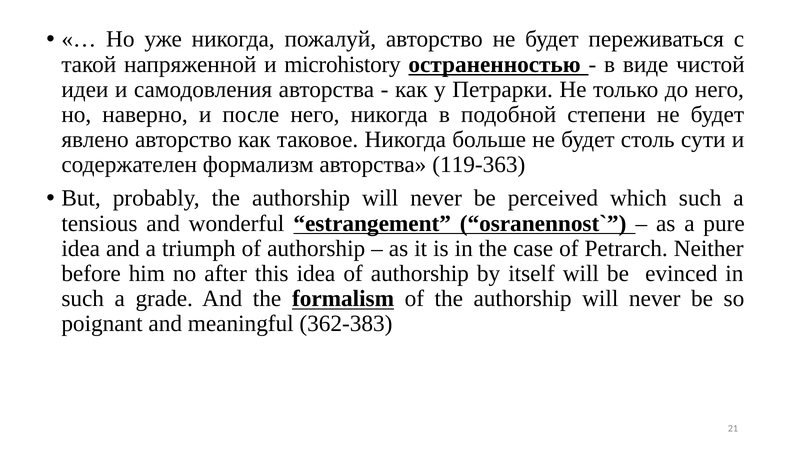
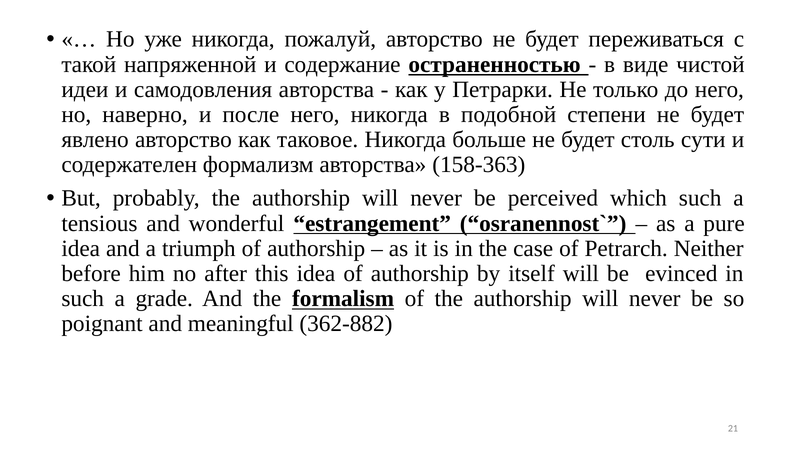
microhistory: microhistory -> содержание
119-363: 119-363 -> 158-363
362-383: 362-383 -> 362-882
